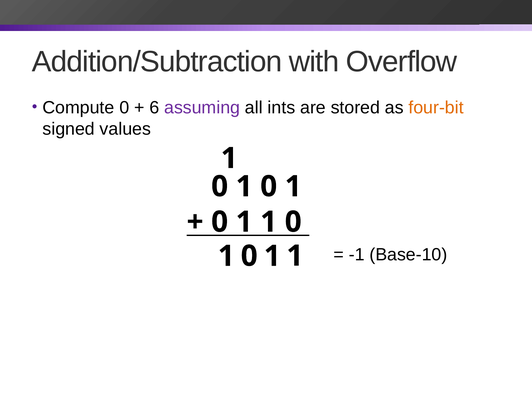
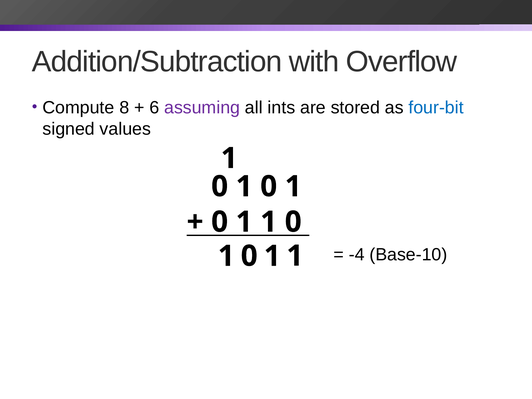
Compute 0: 0 -> 8
four-bit colour: orange -> blue
-1: -1 -> -4
